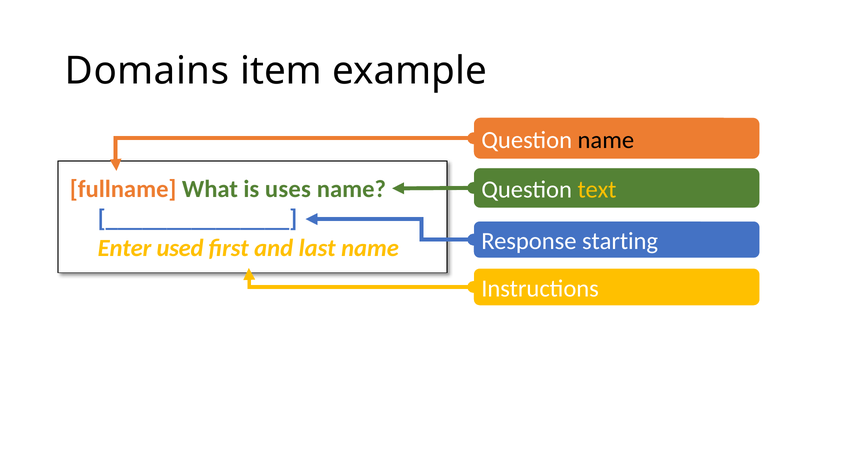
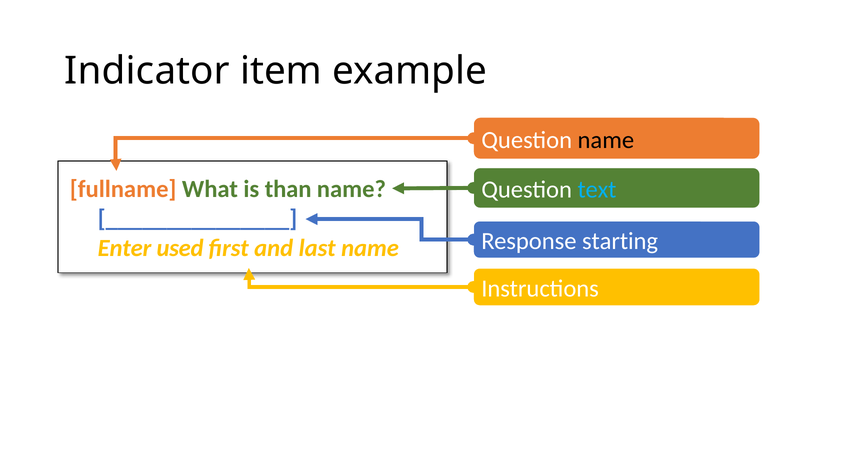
Domains: Domains -> Indicator
uses: uses -> than
text colour: yellow -> light blue
